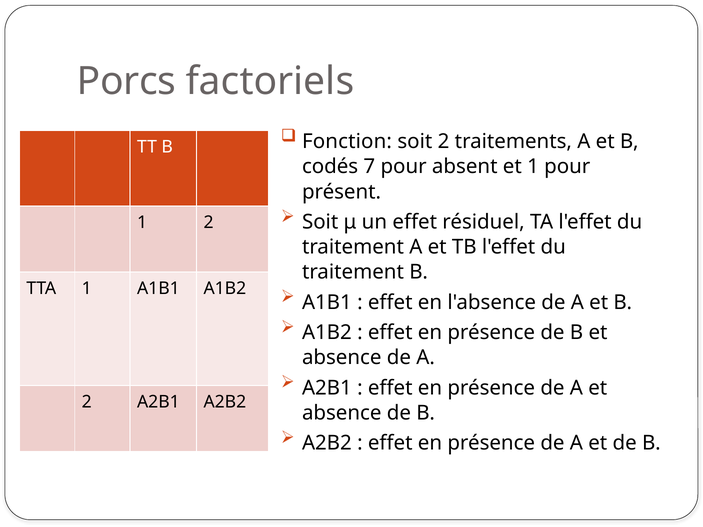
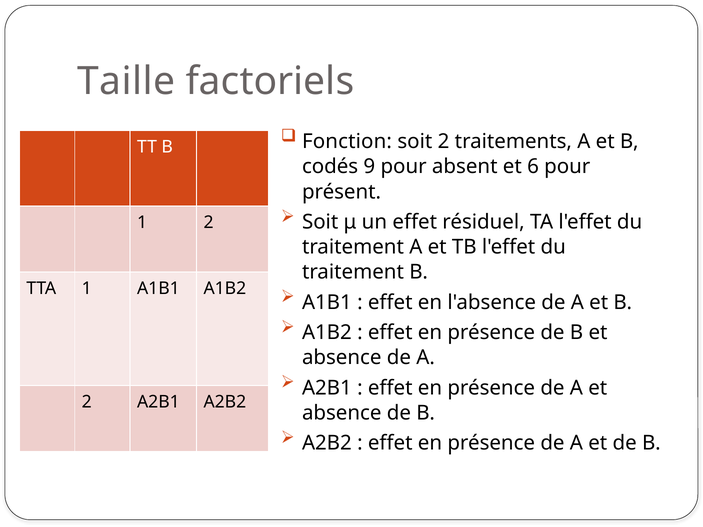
Porcs: Porcs -> Taille
7: 7 -> 9
et 1: 1 -> 6
